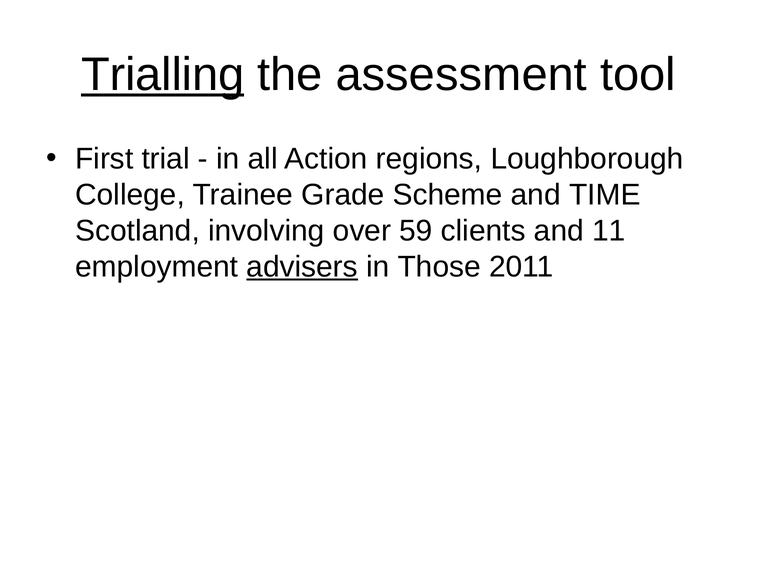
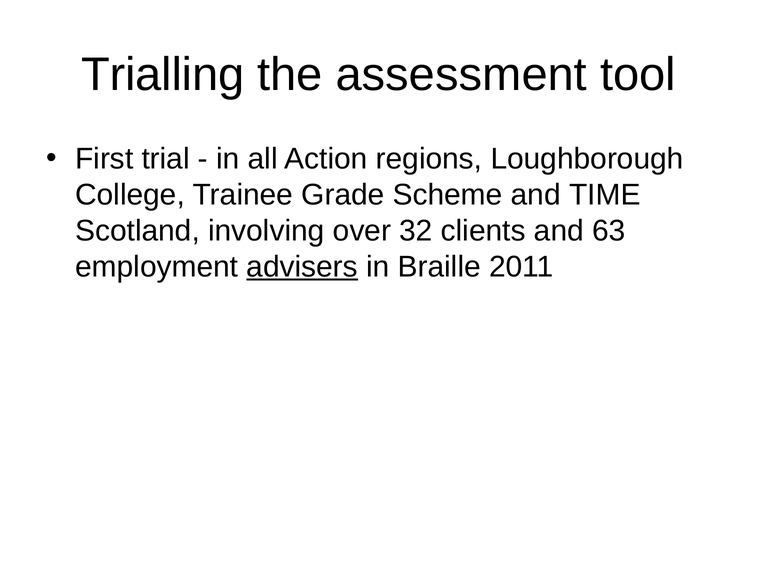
Trialling underline: present -> none
59: 59 -> 32
11: 11 -> 63
Those: Those -> Braille
